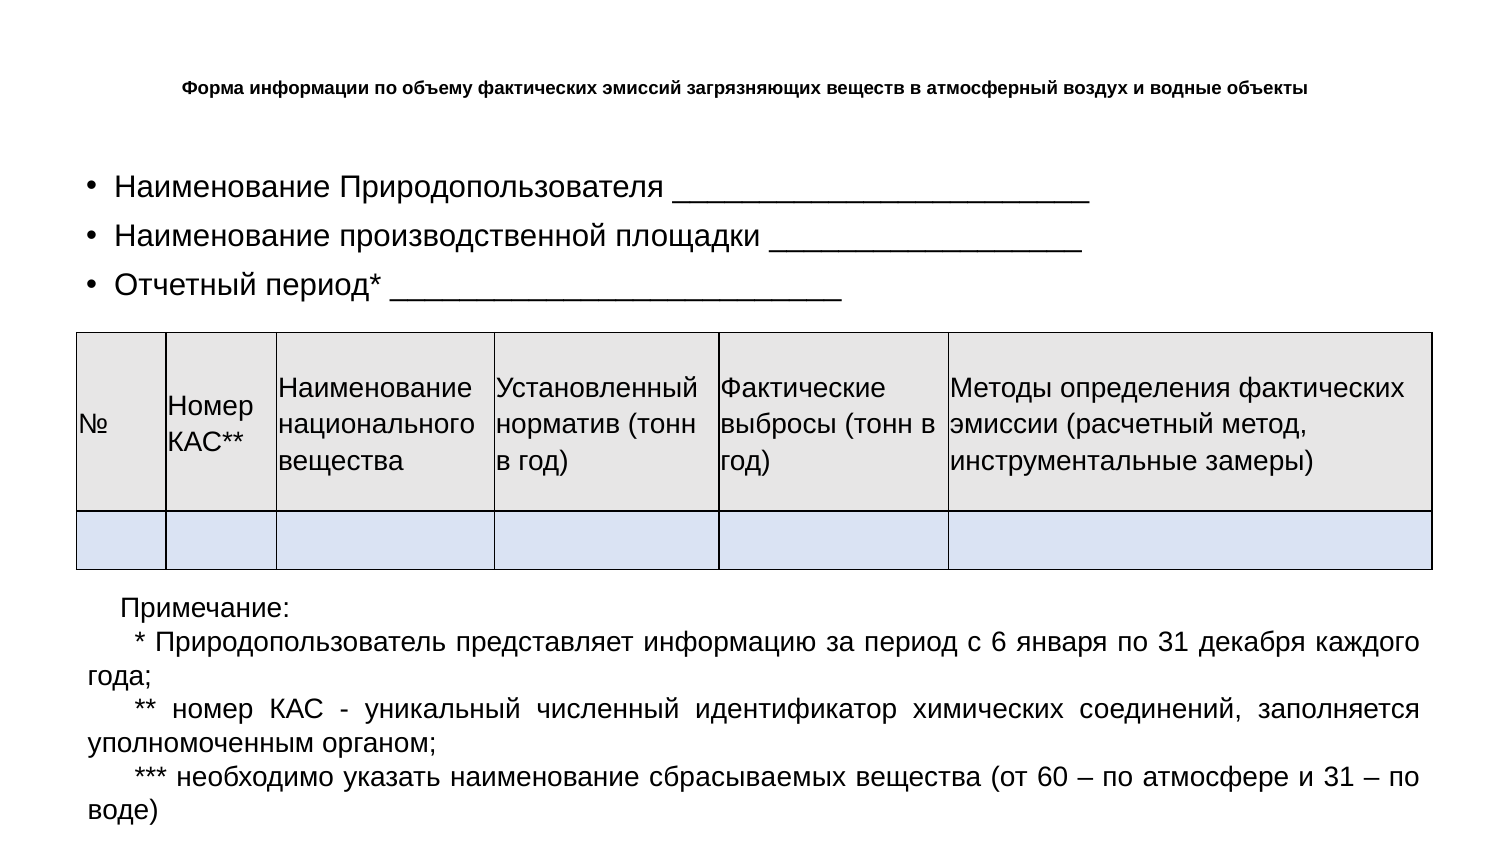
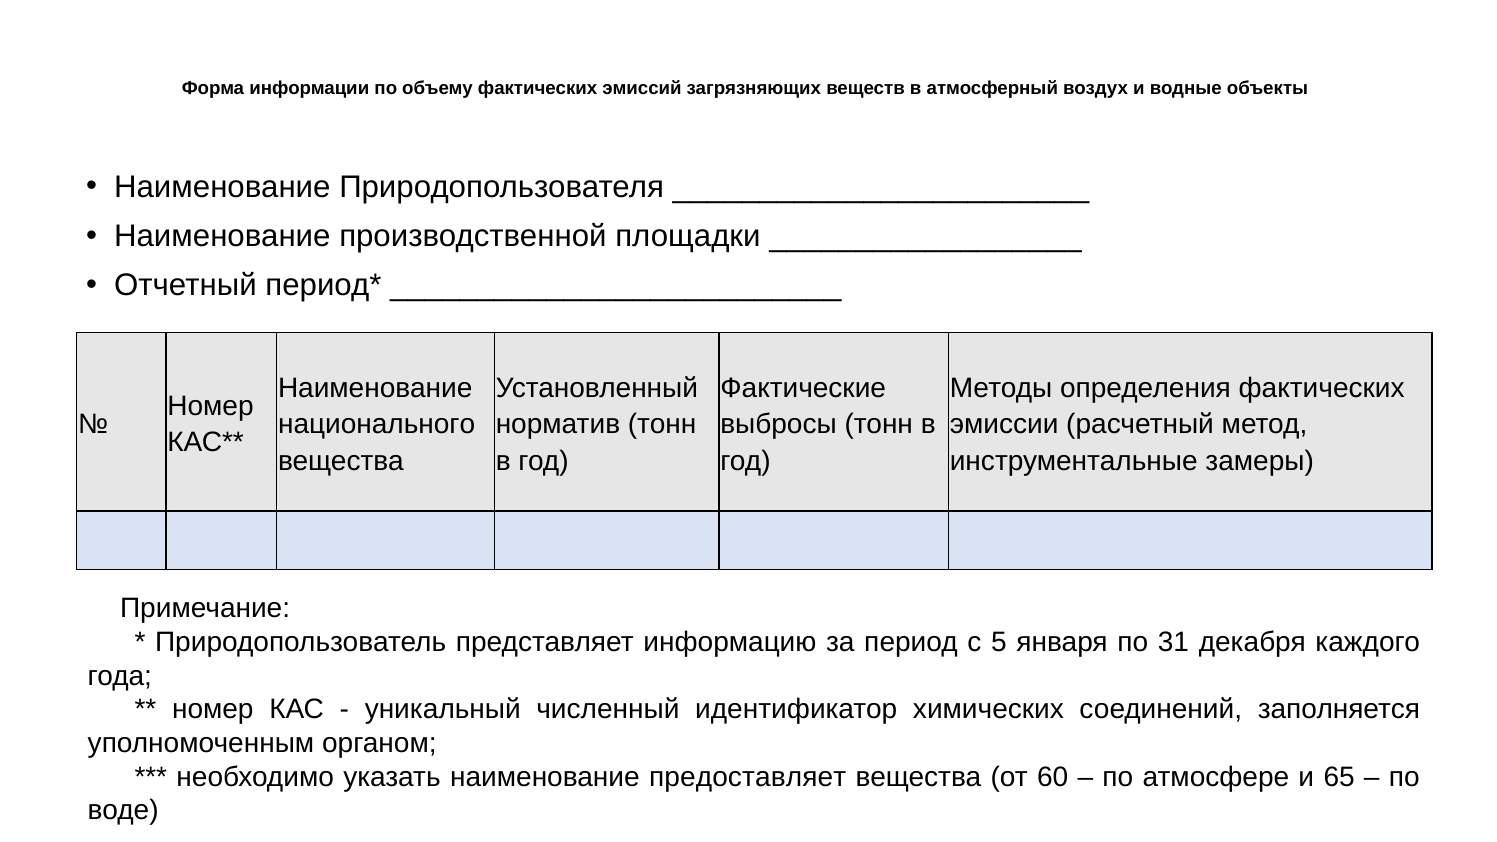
6: 6 -> 5
сбрасываемых: сбрасываемых -> предоставляет
и 31: 31 -> 65
